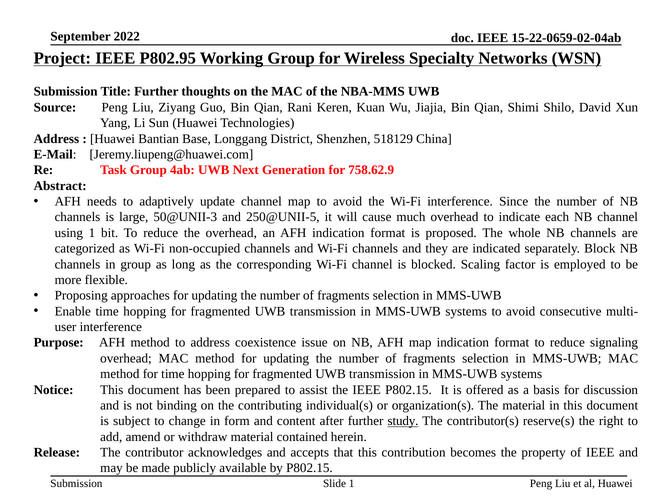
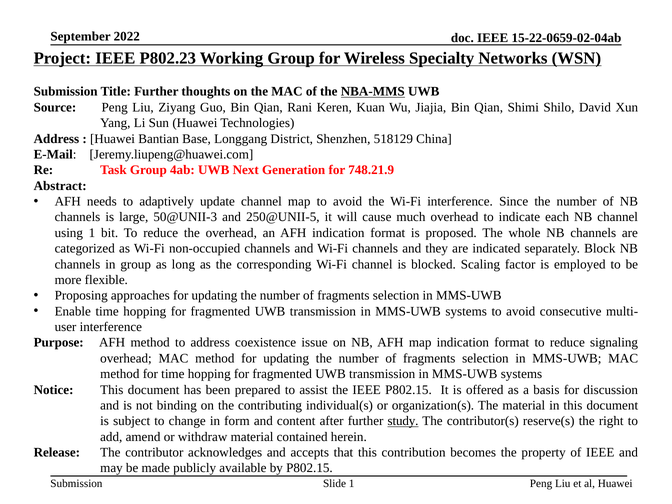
P802.95: P802.95 -> P802.23
NBA-MMS underline: none -> present
758.62.9: 758.62.9 -> 748.21.9
